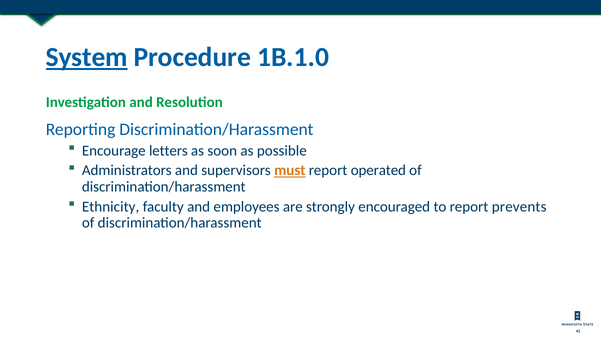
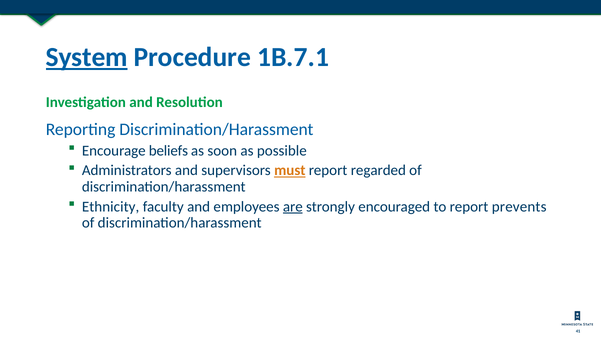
1B.1.0: 1B.1.0 -> 1B.7.1
letters: letters -> beliefs
operated: operated -> regarded
are underline: none -> present
